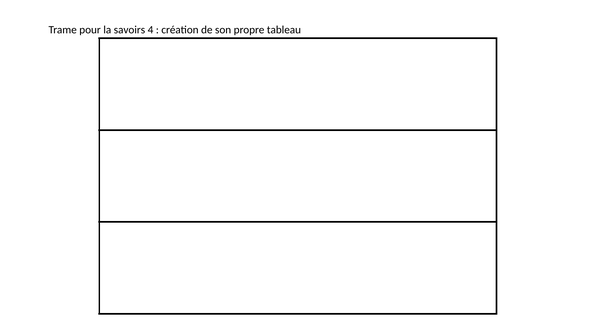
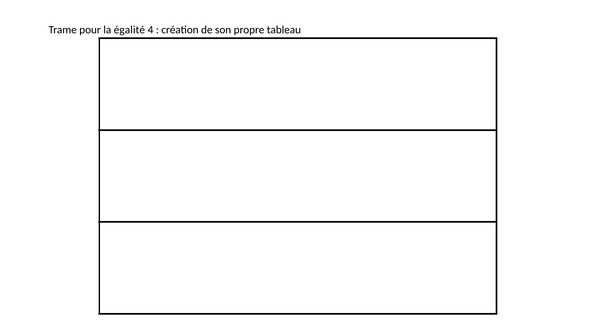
savoirs: savoirs -> égalité
